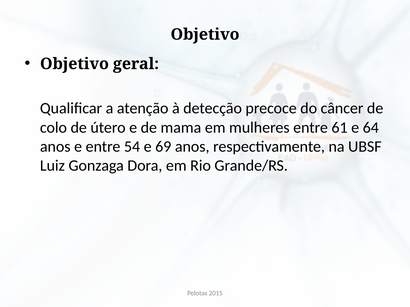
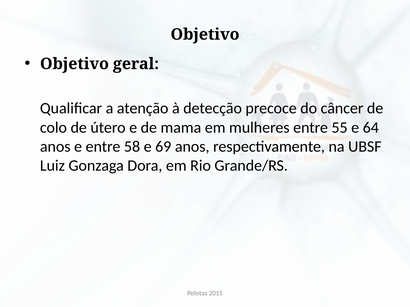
61: 61 -> 55
54: 54 -> 58
